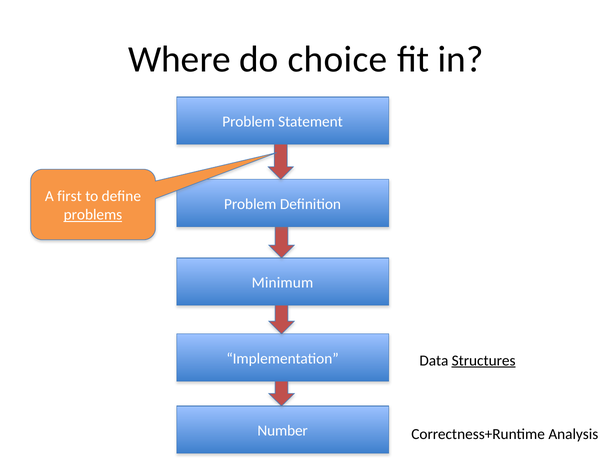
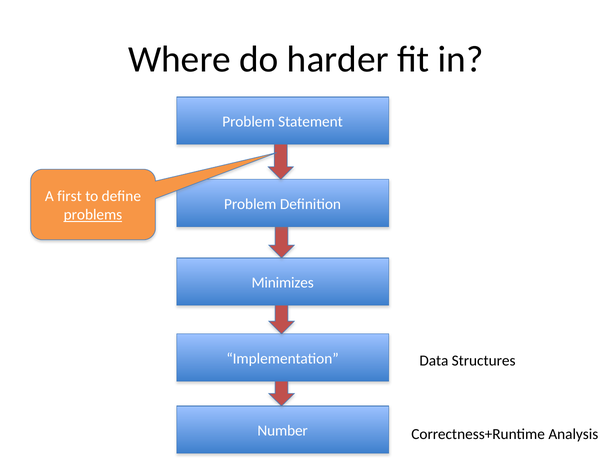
choice: choice -> harder
Minimum: Minimum -> Minimizes
Structures underline: present -> none
